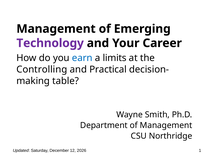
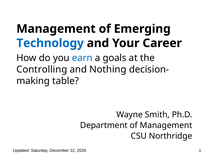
Technology colour: purple -> blue
limits: limits -> goals
Practical: Practical -> Nothing
